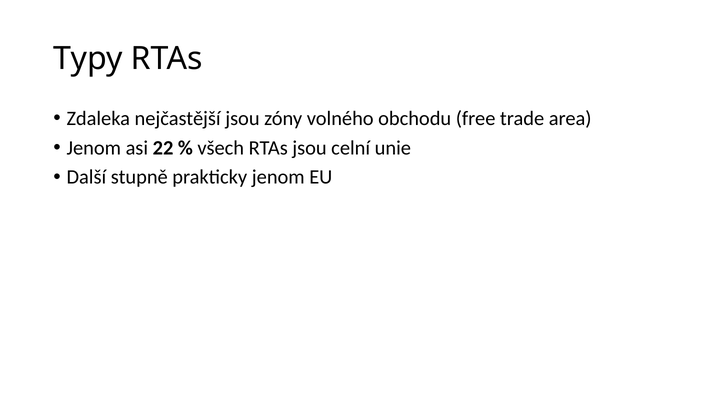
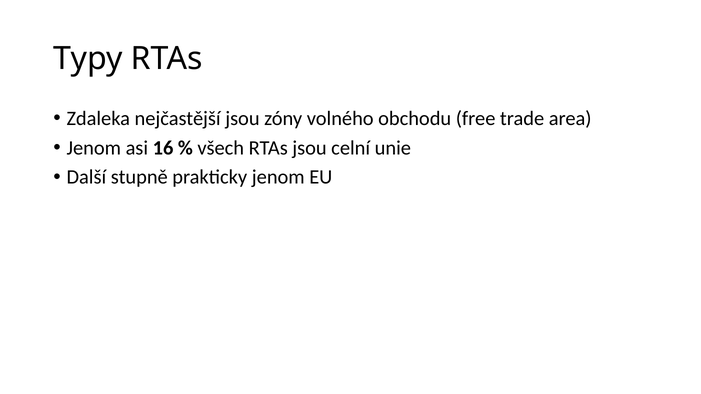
22: 22 -> 16
